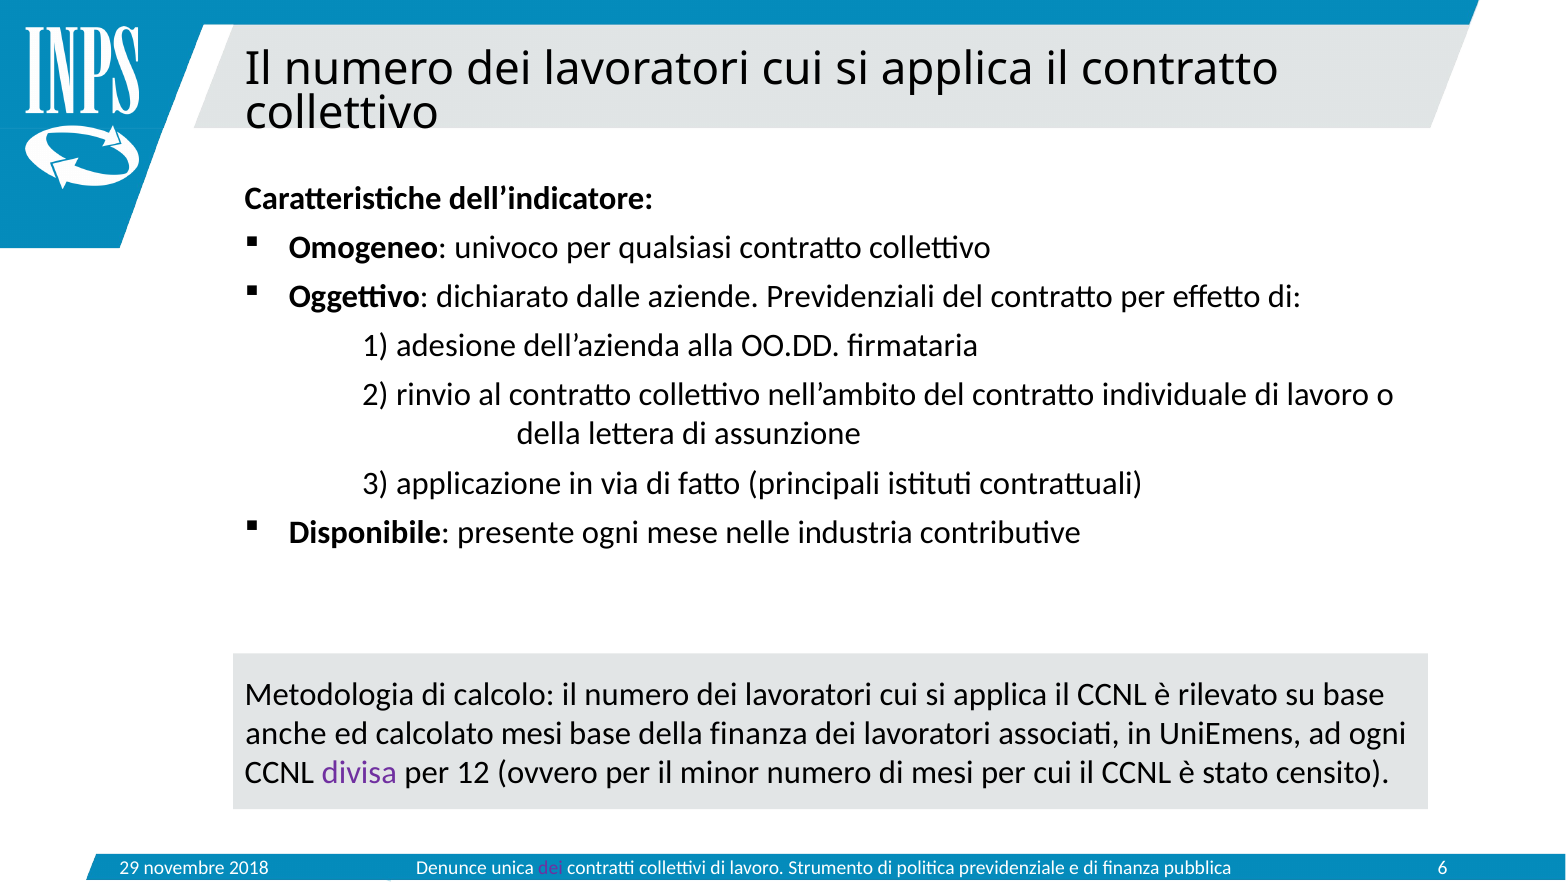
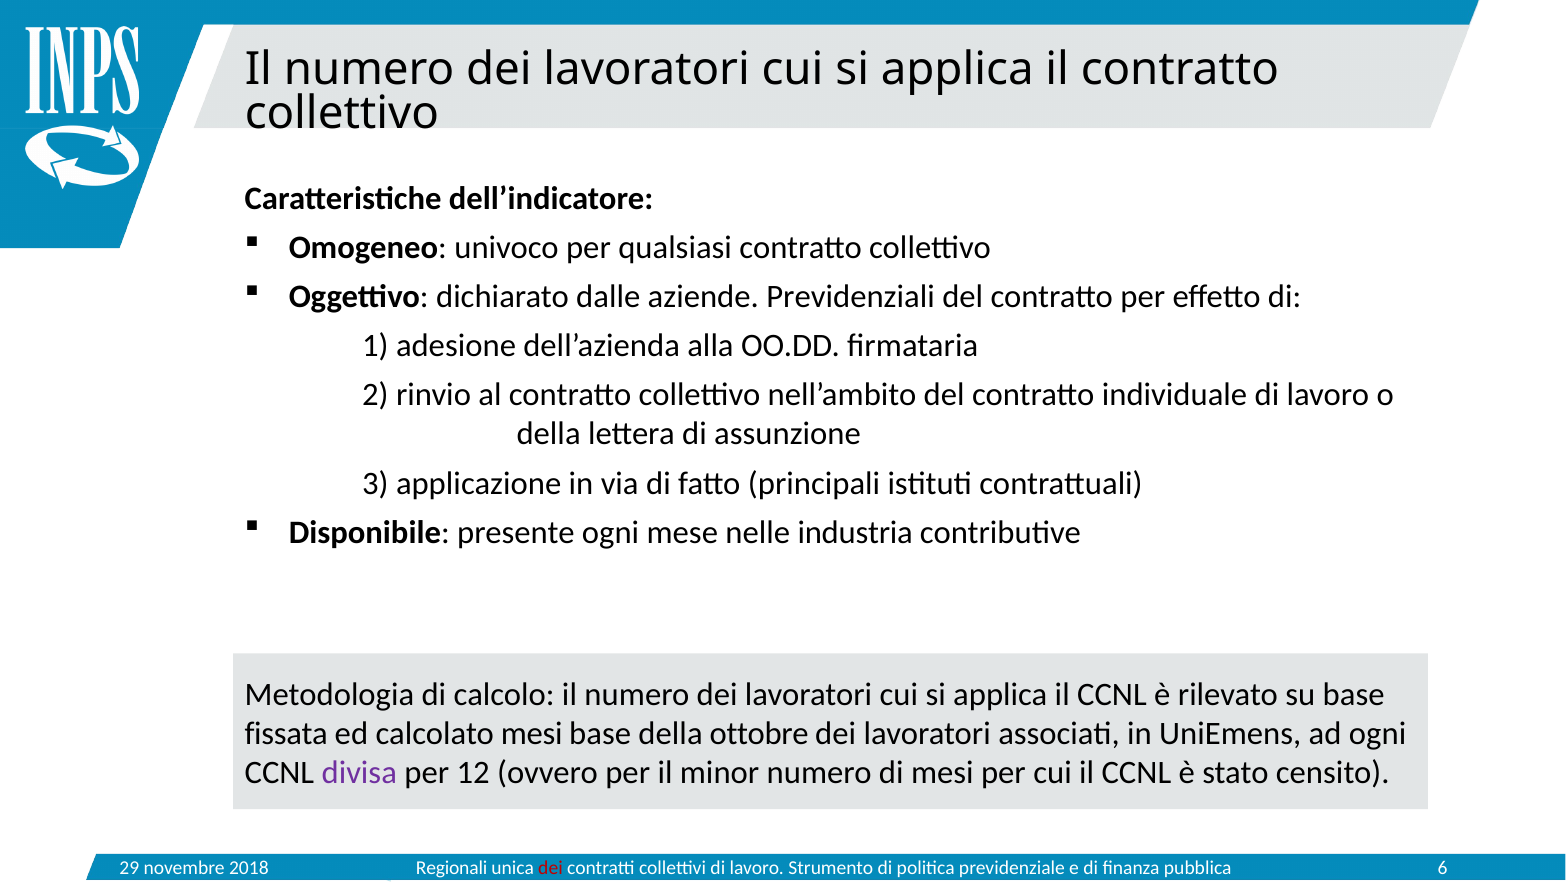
anche: anche -> fissata
della finanza: finanza -> ottobre
Denunce: Denunce -> Regionali
dei at (551, 867) colour: purple -> red
